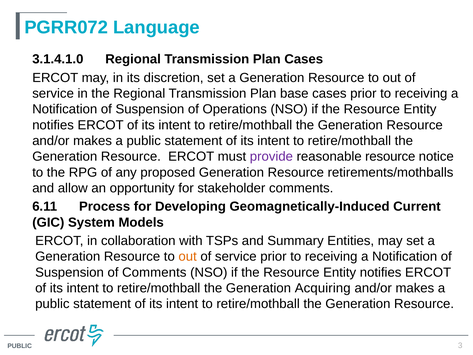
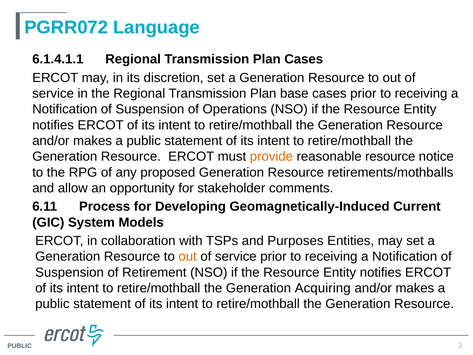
3.1.4.1.0: 3.1.4.1.0 -> 6.1.4.1.1
provide colour: purple -> orange
Summary: Summary -> Purposes
of Comments: Comments -> Retirement
